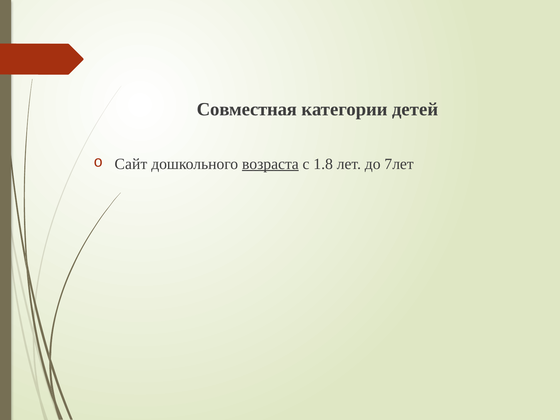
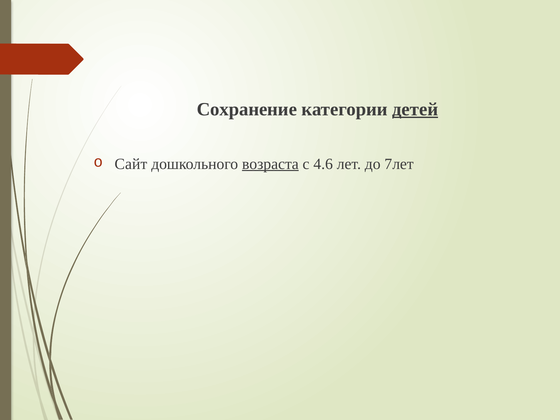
Совместная: Совместная -> Сохранение
детей underline: none -> present
1.8: 1.8 -> 4.6
